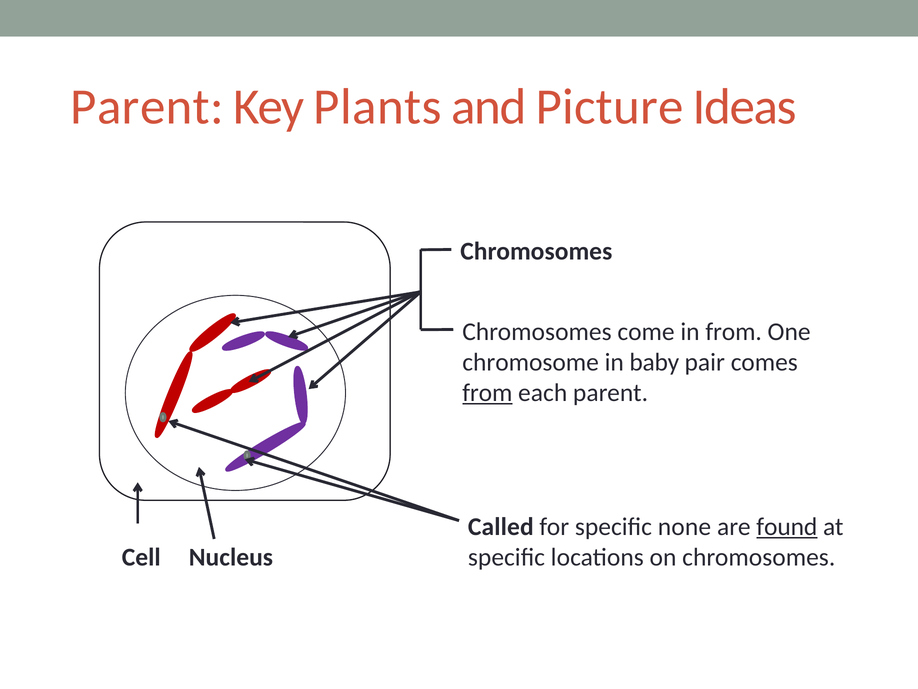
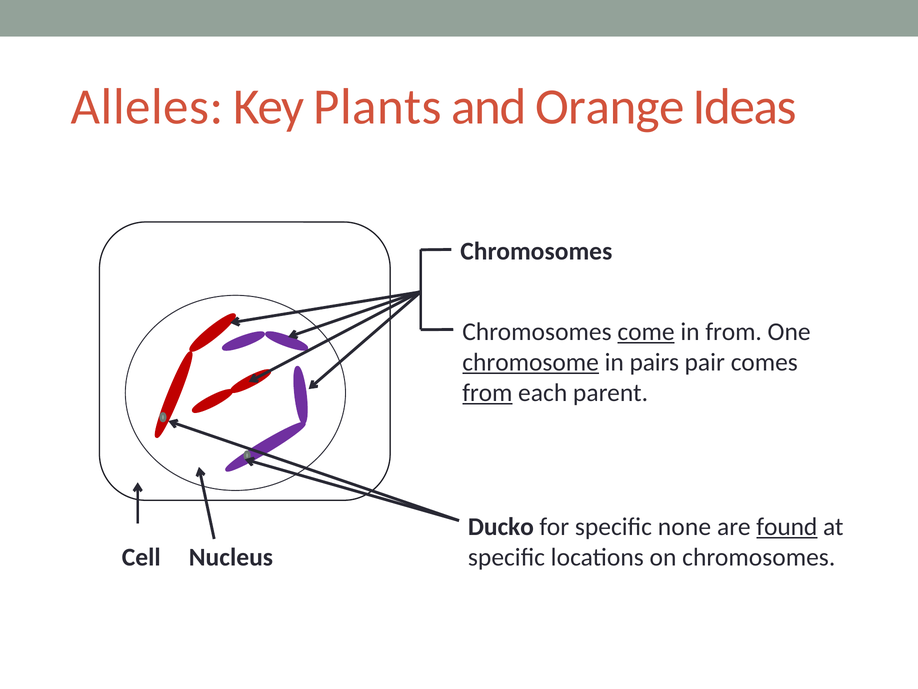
Parent at (147, 107): Parent -> Alleles
Picture: Picture -> Orange
come underline: none -> present
chromosome underline: none -> present
baby: baby -> pairs
Called: Called -> Ducko
